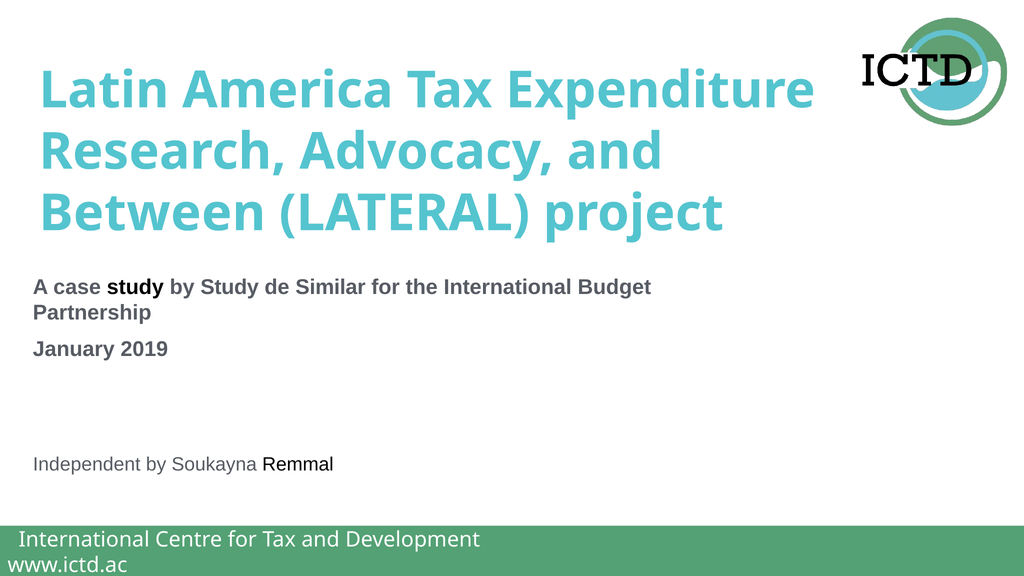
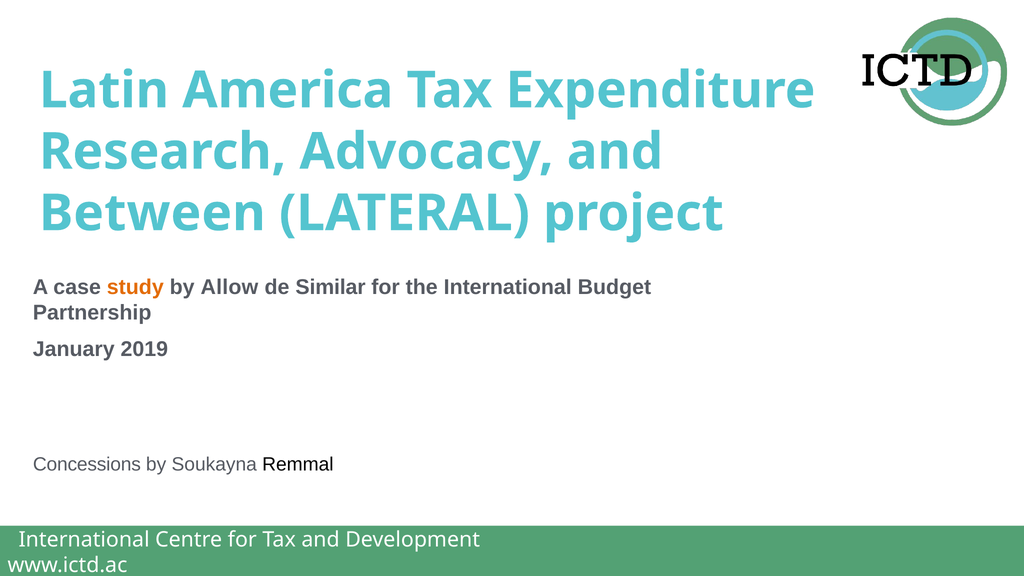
study at (135, 287) colour: black -> orange
by Study: Study -> Allow
Independent: Independent -> Concessions
